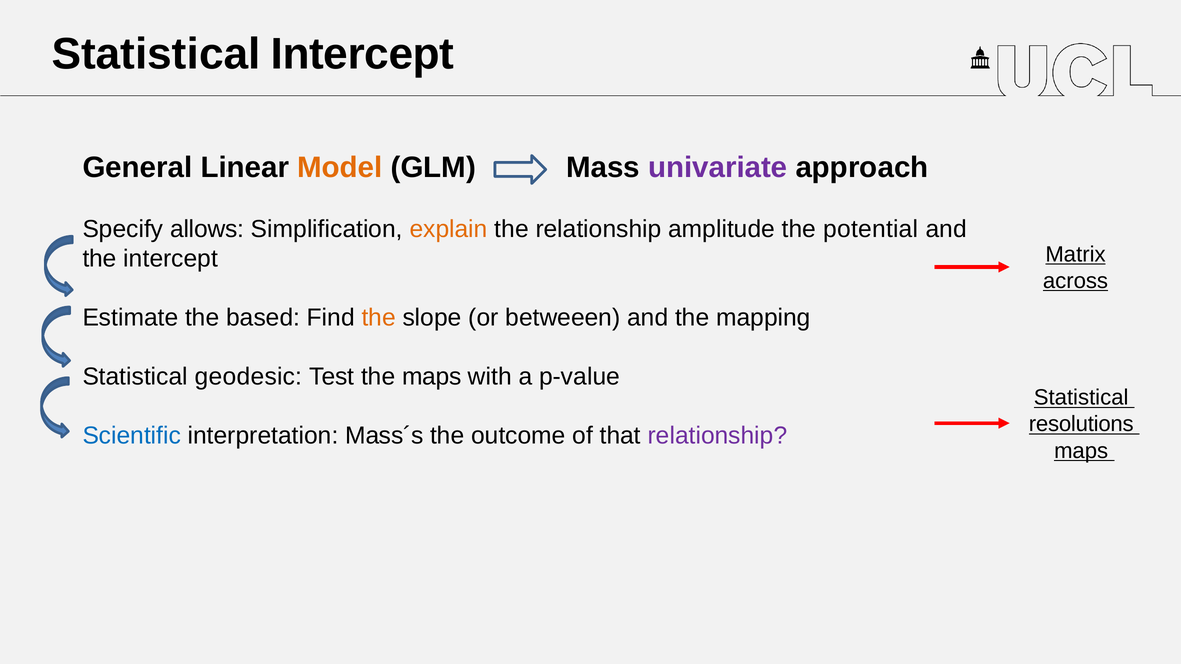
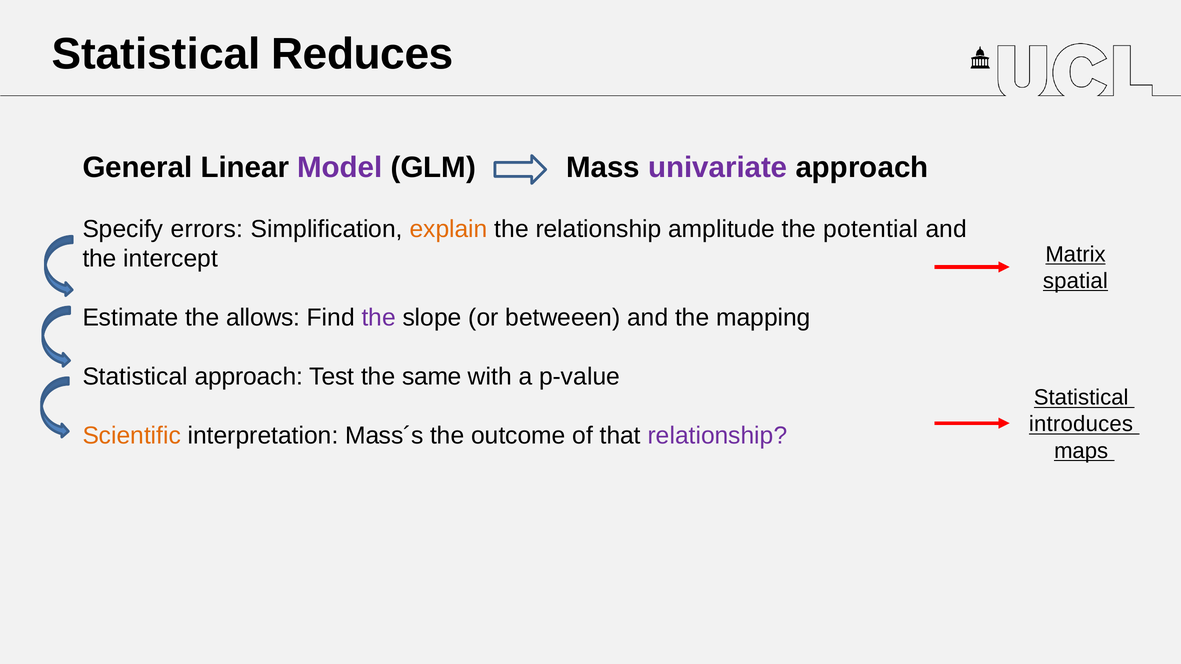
Statistical Intercept: Intercept -> Reduces
Model colour: orange -> purple
allows: allows -> errors
across: across -> spatial
based: based -> allows
the at (379, 318) colour: orange -> purple
Statistical geodesic: geodesic -> approach
the maps: maps -> same
resolutions: resolutions -> introduces
Scientific colour: blue -> orange
